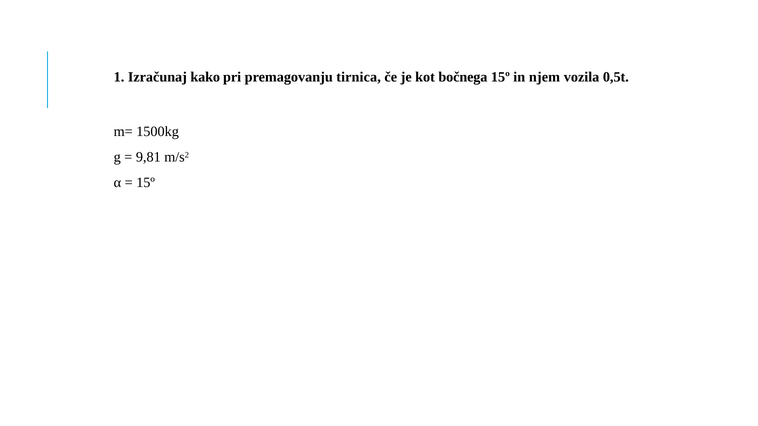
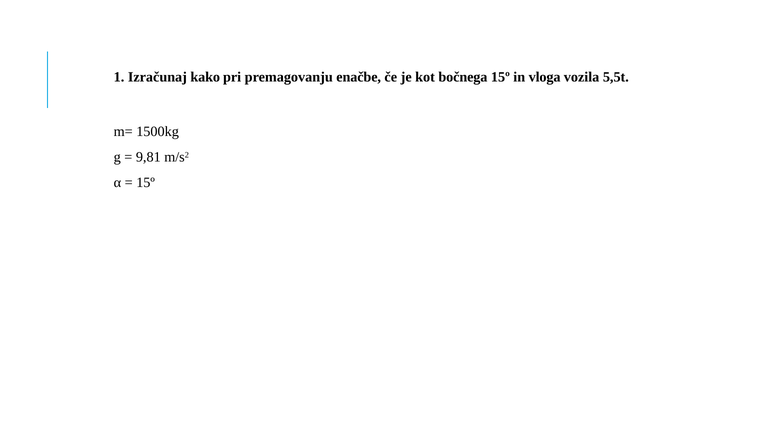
tirnica: tirnica -> enačbe
njem: njem -> vloga
0,5t: 0,5t -> 5,5t
